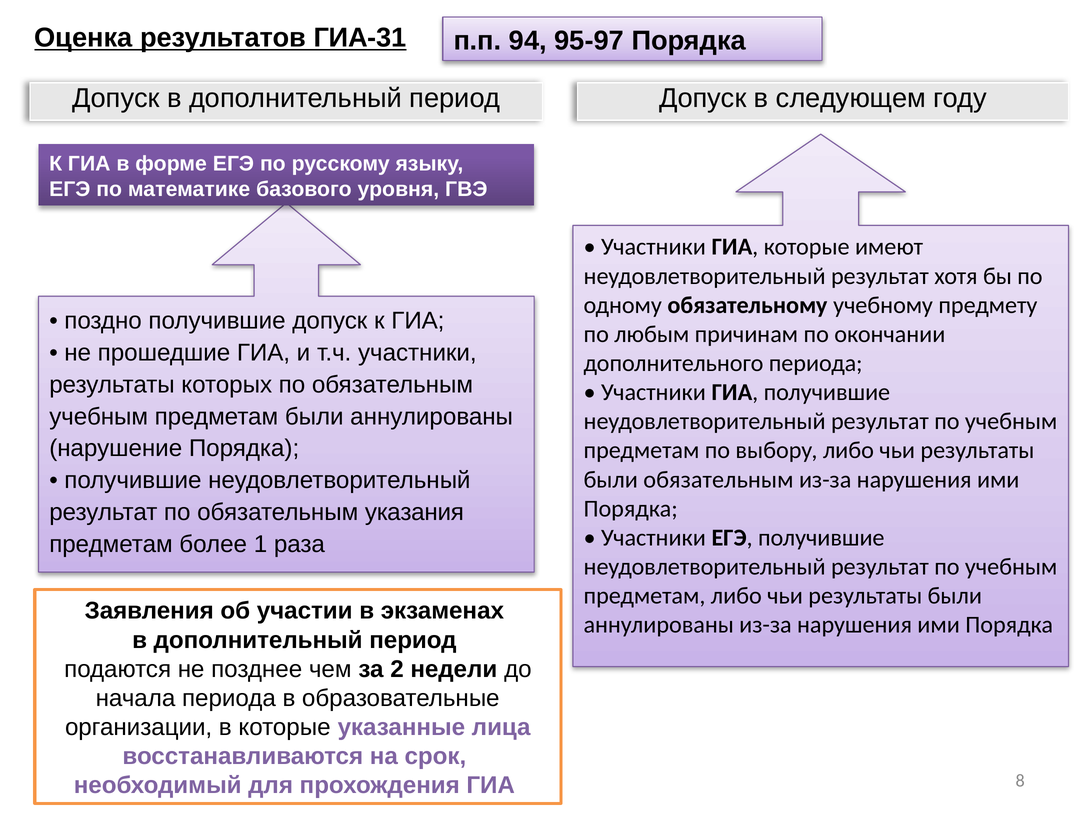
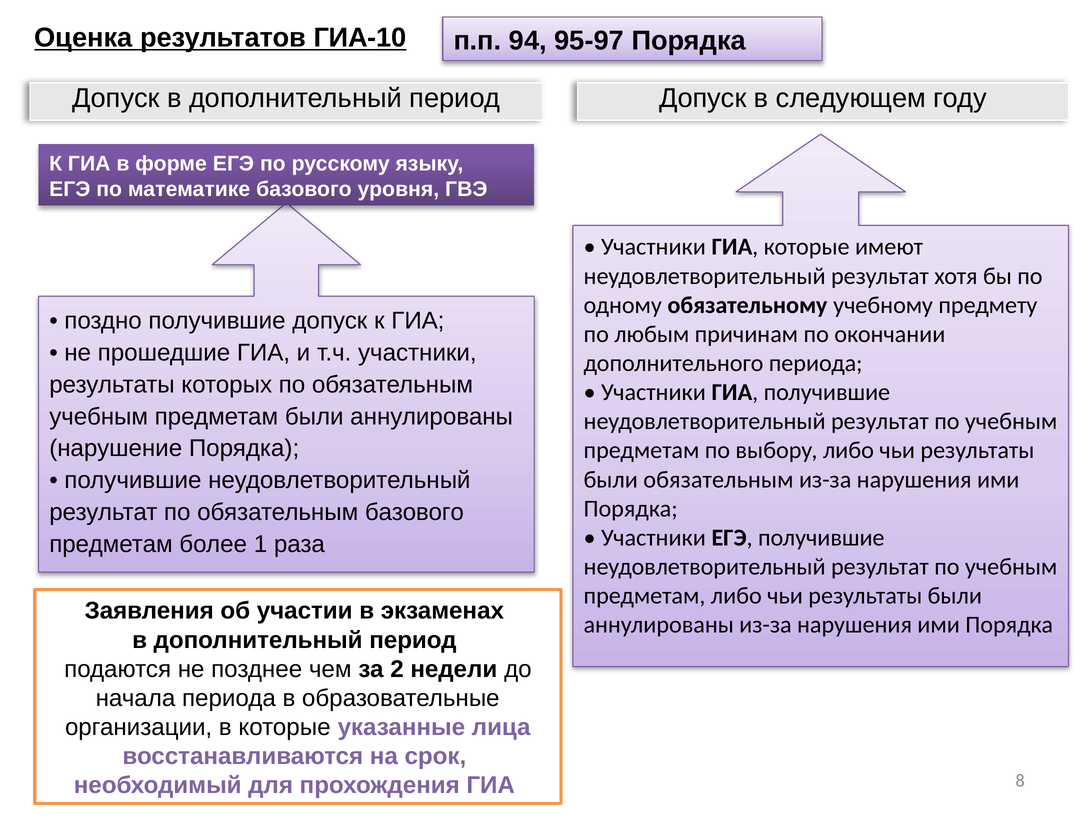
ГИА-31: ГИА-31 -> ГИА-10
обязательным указания: указания -> базового
